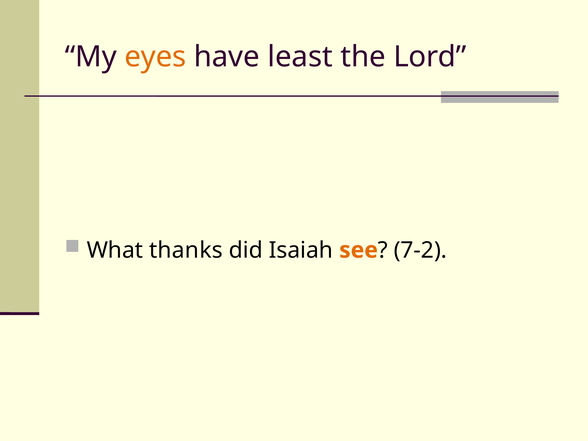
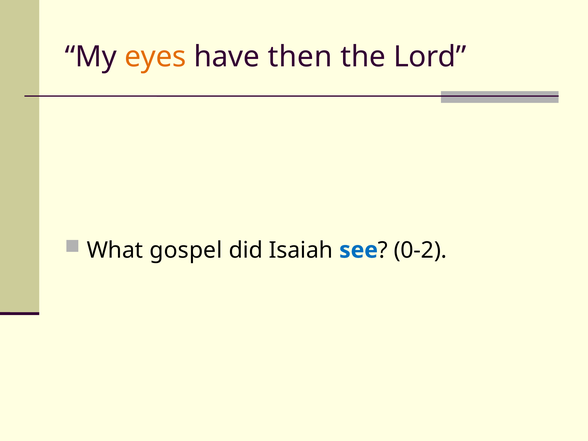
least: least -> then
thanks: thanks -> gospel
see colour: orange -> blue
7-2: 7-2 -> 0-2
